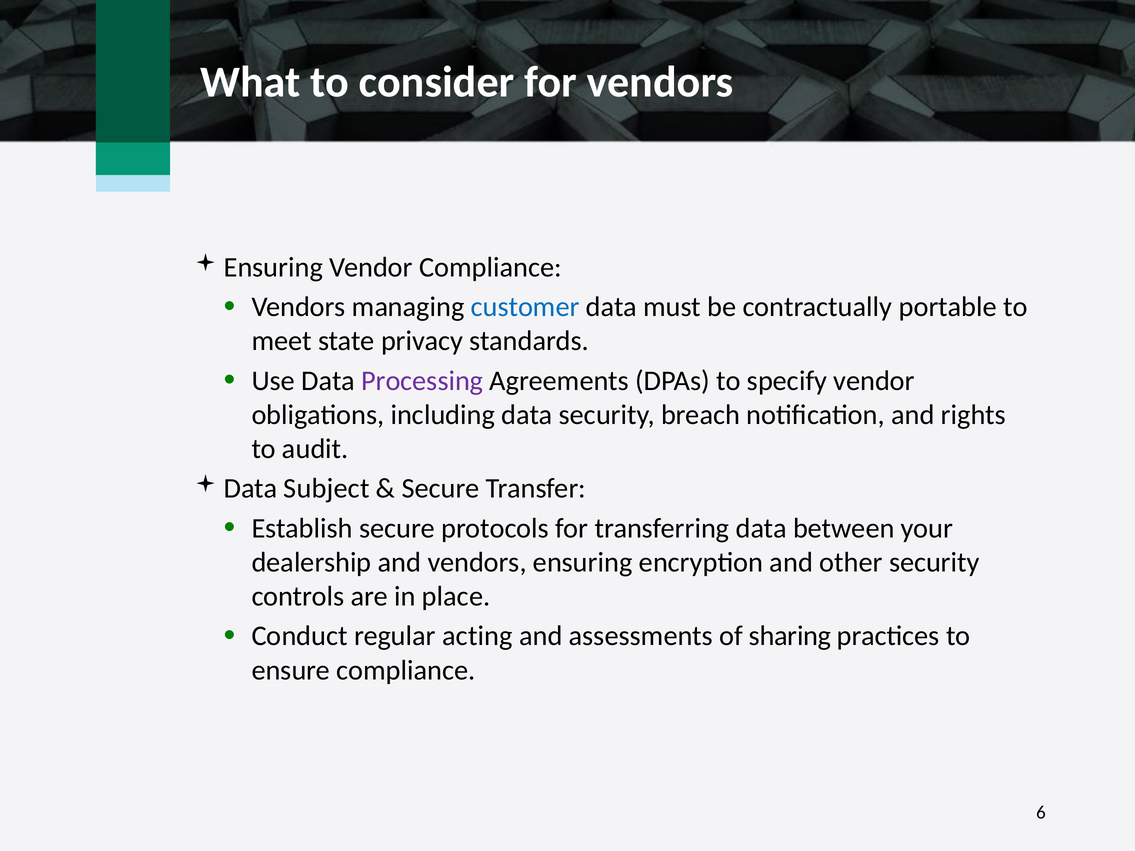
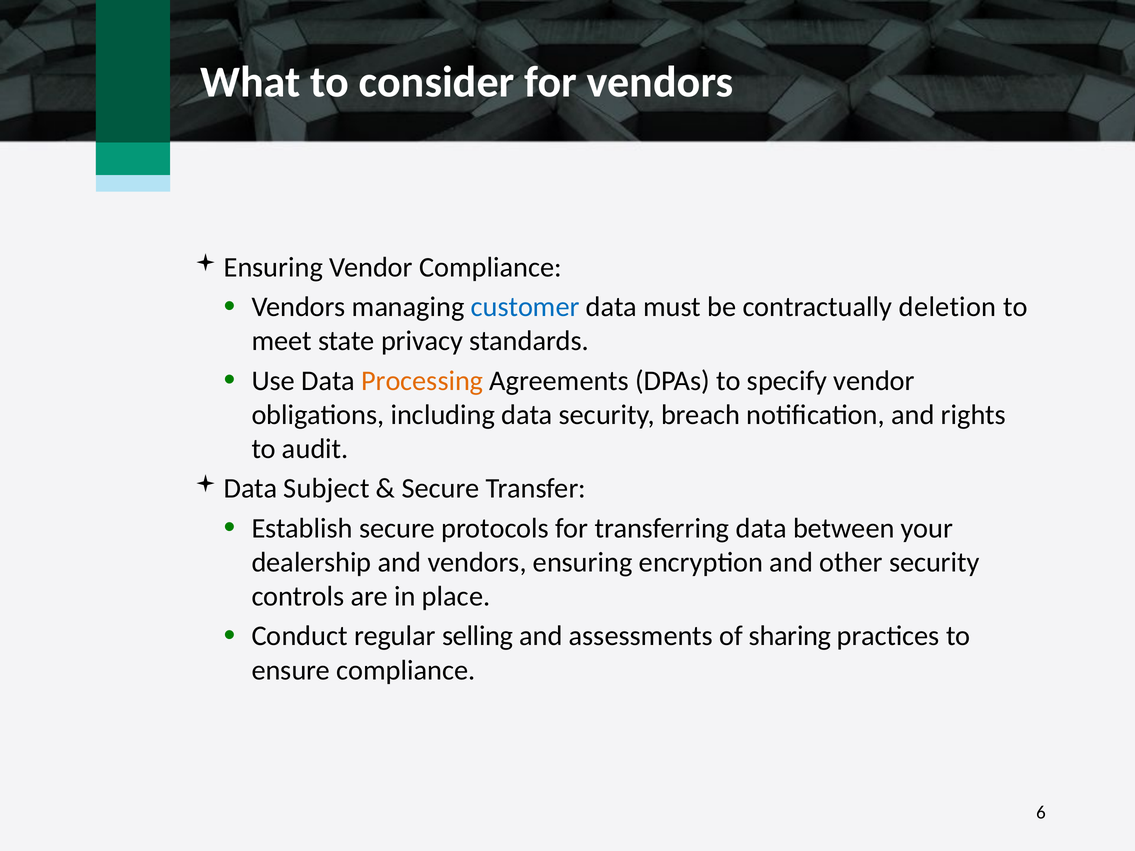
portable: portable -> deletion
Processing colour: purple -> orange
acting: acting -> selling
